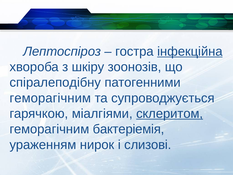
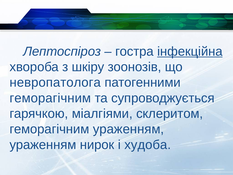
спіралеподібну: спіралеподібну -> невропатолога
склеритом underline: present -> none
геморагічним бактеріемія: бактеріемія -> ураженням
слизові: слизові -> худоба
